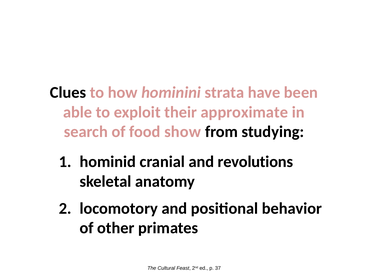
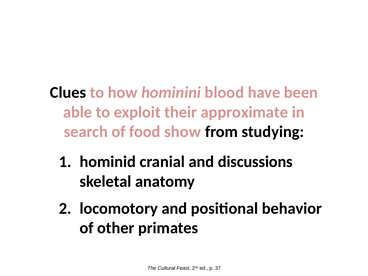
strata: strata -> blood
revolutions: revolutions -> discussions
